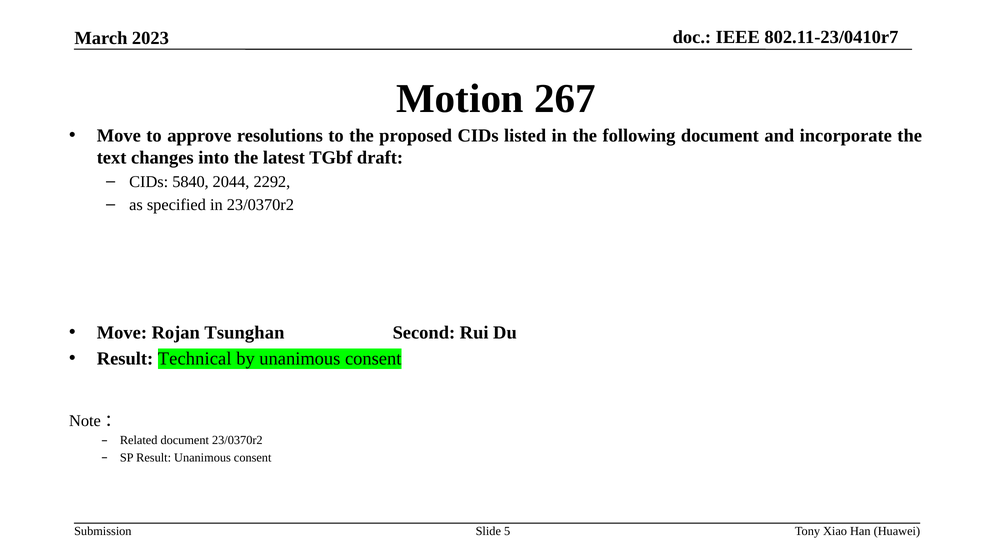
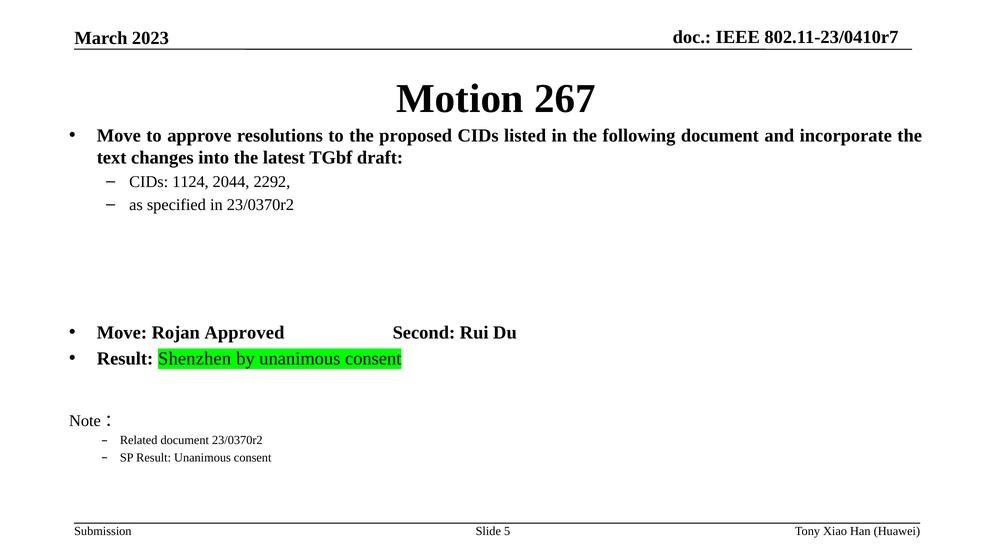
5840: 5840 -> 1124
Tsunghan: Tsunghan -> Approved
Technical: Technical -> Shenzhen
